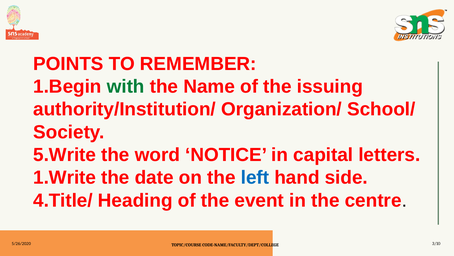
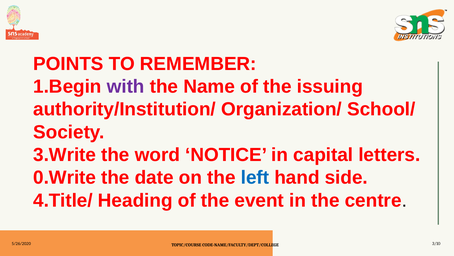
with colour: green -> purple
5.Write: 5.Write -> 3.Write
1.Write: 1.Write -> 0.Write
